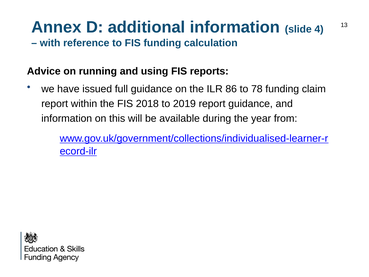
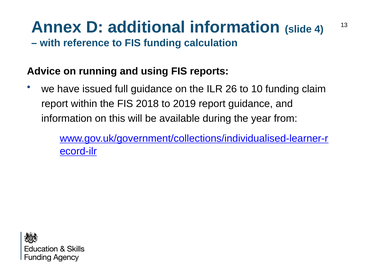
86: 86 -> 26
78: 78 -> 10
